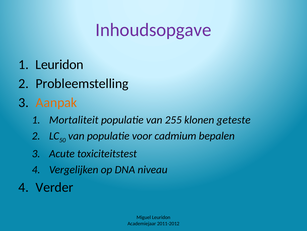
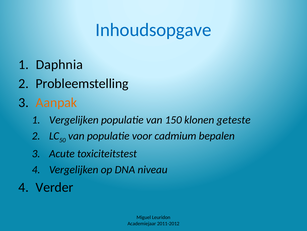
Inhoudsopgave colour: purple -> blue
Leuridon at (60, 64): Leuridon -> Daphnia
Mortaliteit at (74, 120): Mortaliteit -> Vergelijken
255: 255 -> 150
